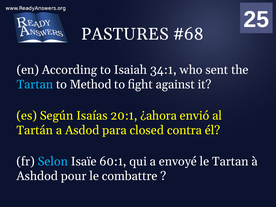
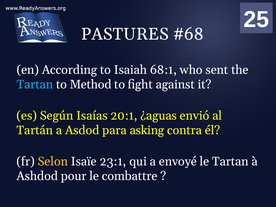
34:1: 34:1 -> 68:1
¿ahora: ¿ahora -> ¿aguas
closed: closed -> asking
Selon colour: light blue -> yellow
60:1: 60:1 -> 23:1
